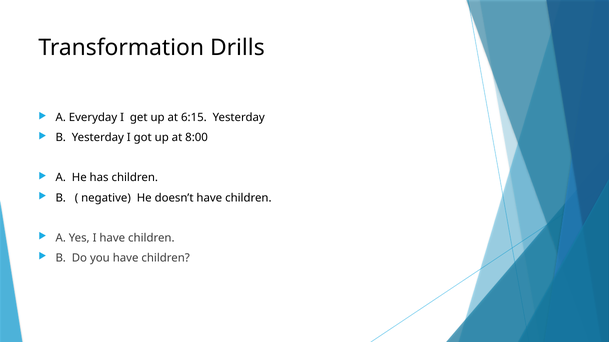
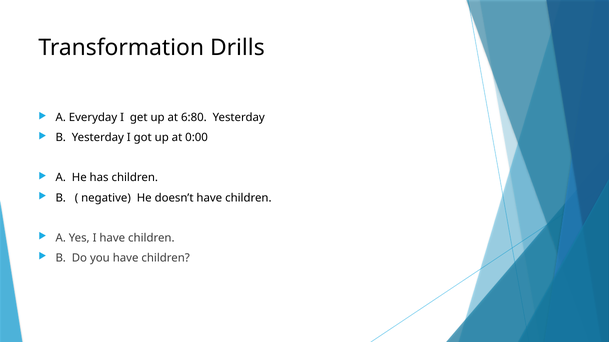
6:15: 6:15 -> 6:80
8:00: 8:00 -> 0:00
